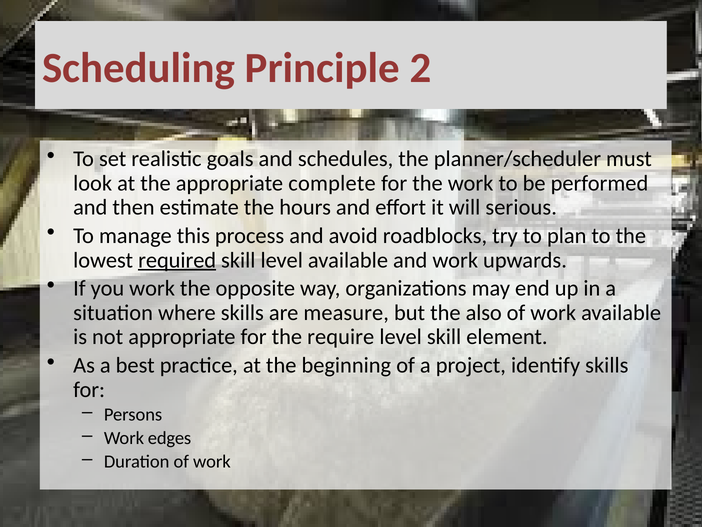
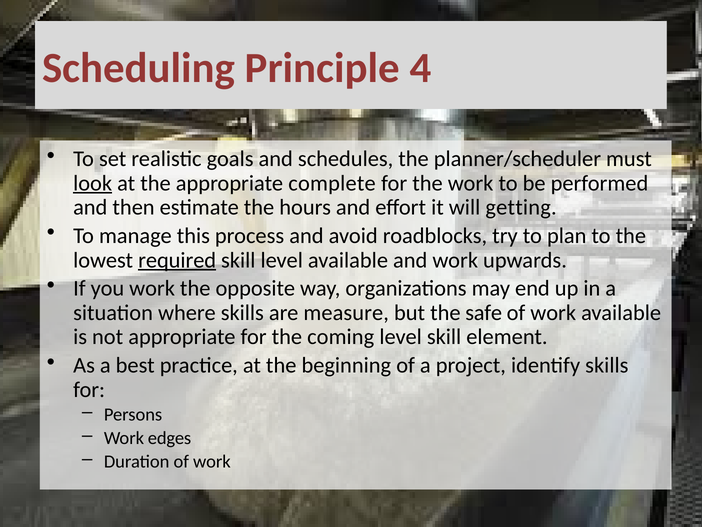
2: 2 -> 4
look underline: none -> present
serious: serious -> getting
also: also -> safe
require: require -> coming
